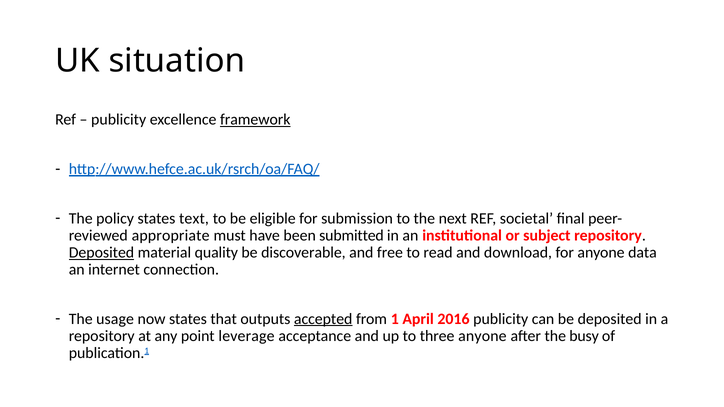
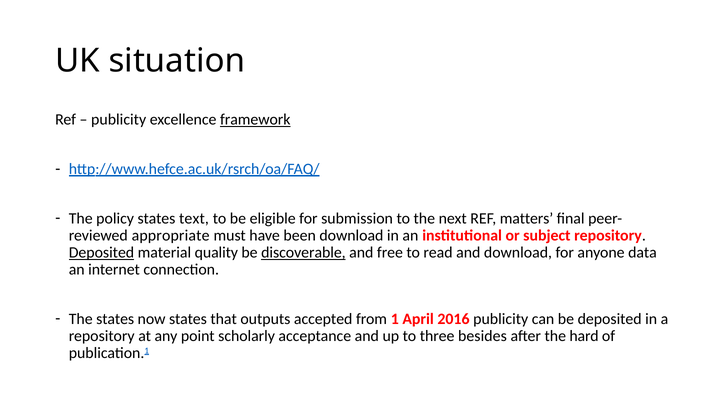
societal: societal -> matters
been submitted: submitted -> download
discoverable underline: none -> present
The usage: usage -> states
accepted underline: present -> none
leverage: leverage -> scholarly
three anyone: anyone -> besides
busy: busy -> hard
